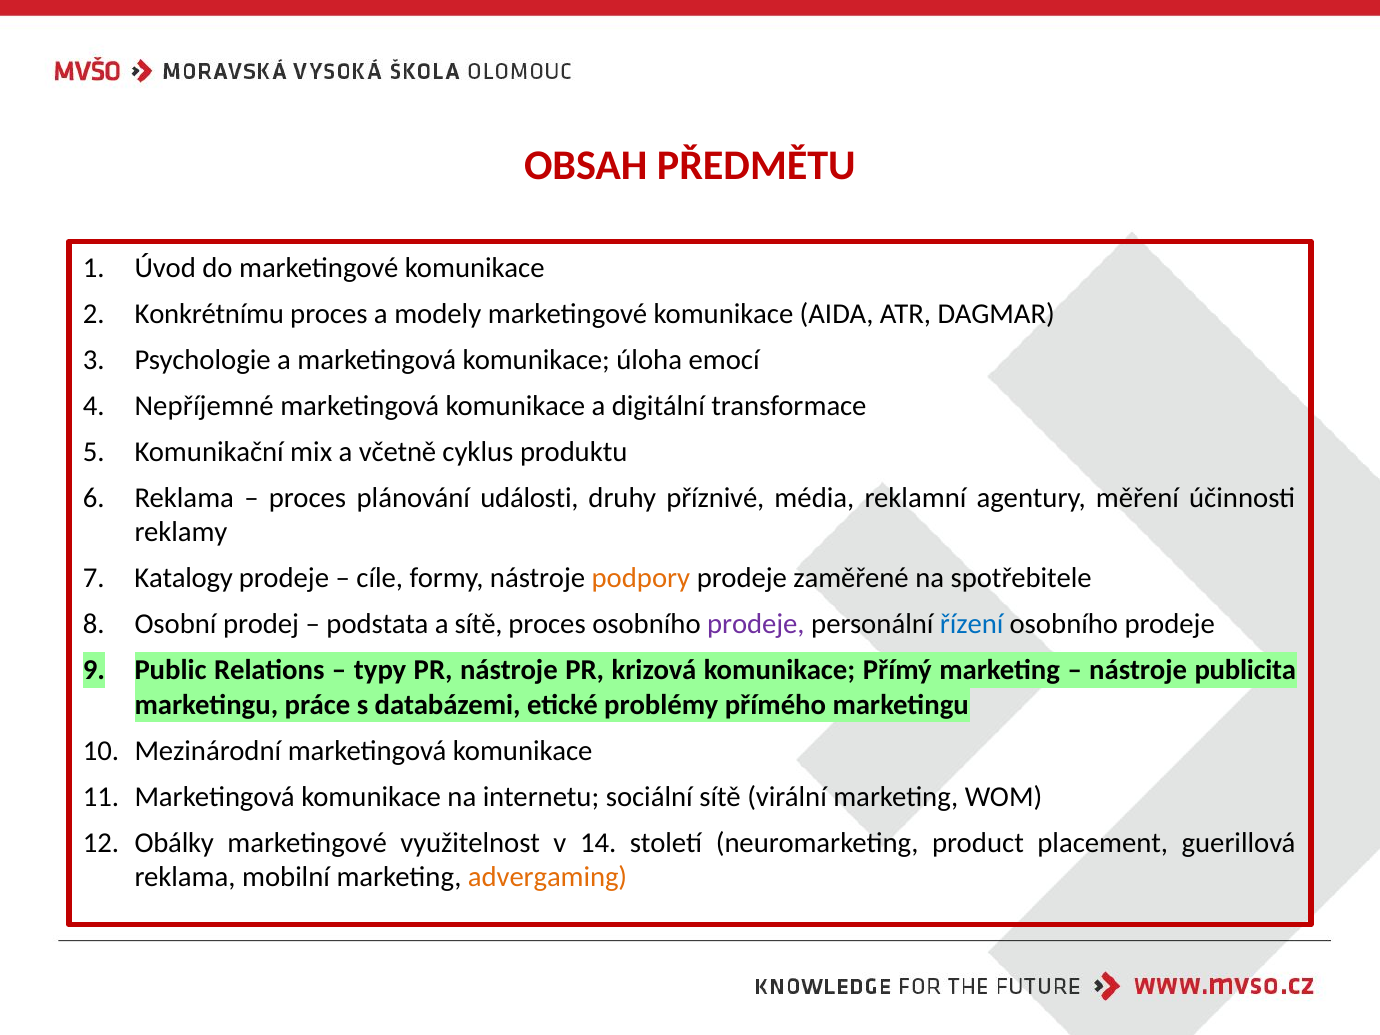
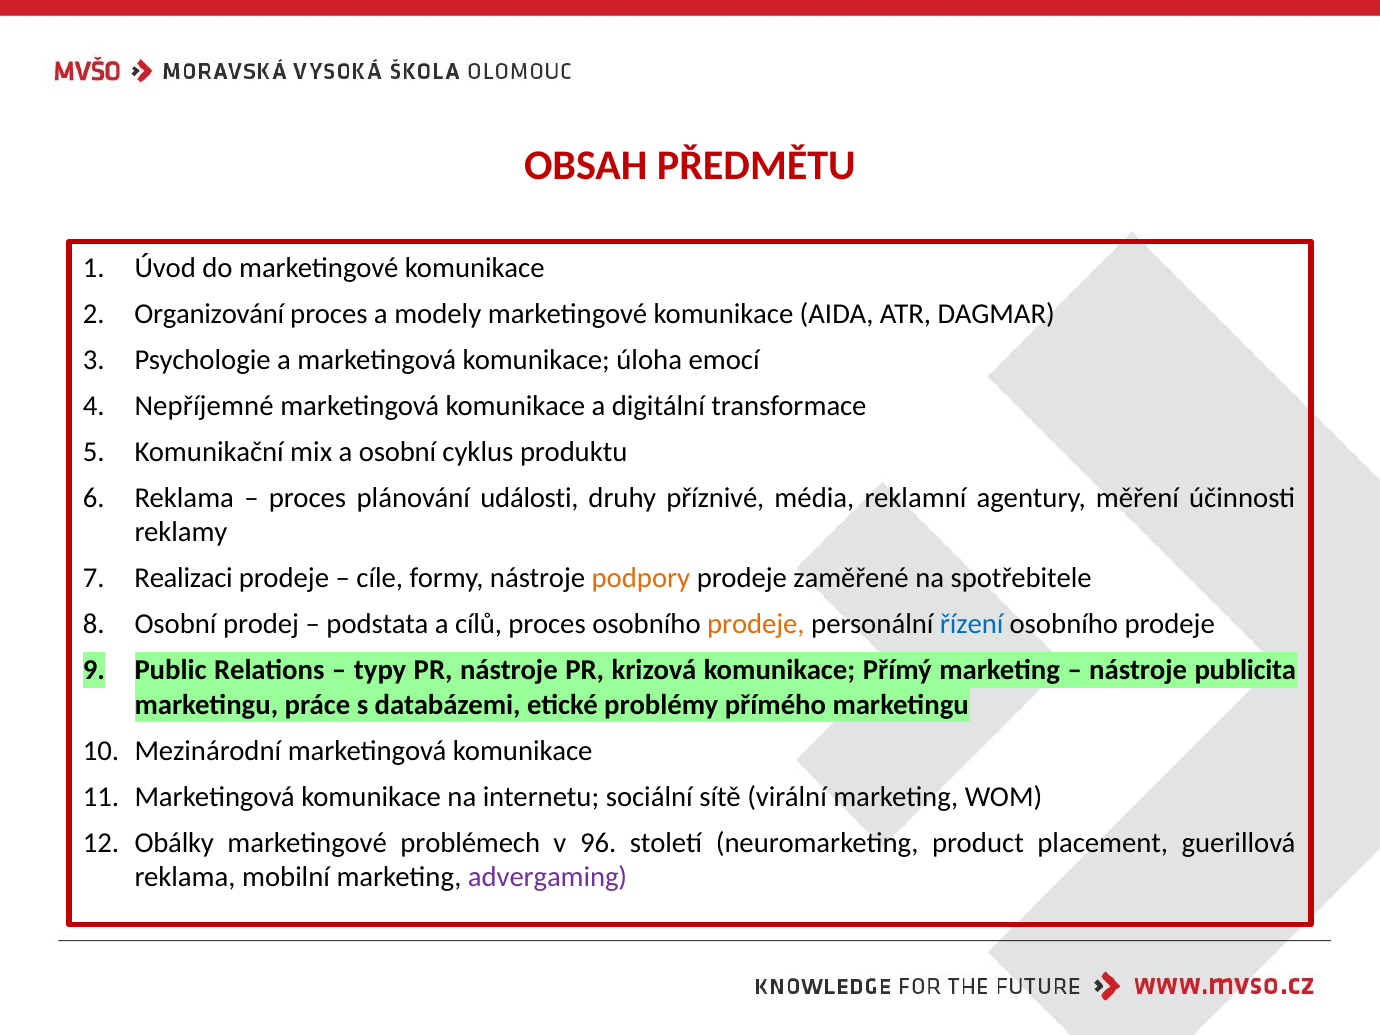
Konkrétnímu: Konkrétnímu -> Organizování
a včetně: včetně -> osobní
Katalogy: Katalogy -> Realizaci
a sítě: sítě -> cílů
prodeje at (756, 624) colour: purple -> orange
využitelnost: využitelnost -> problémech
14: 14 -> 96
advergaming colour: orange -> purple
